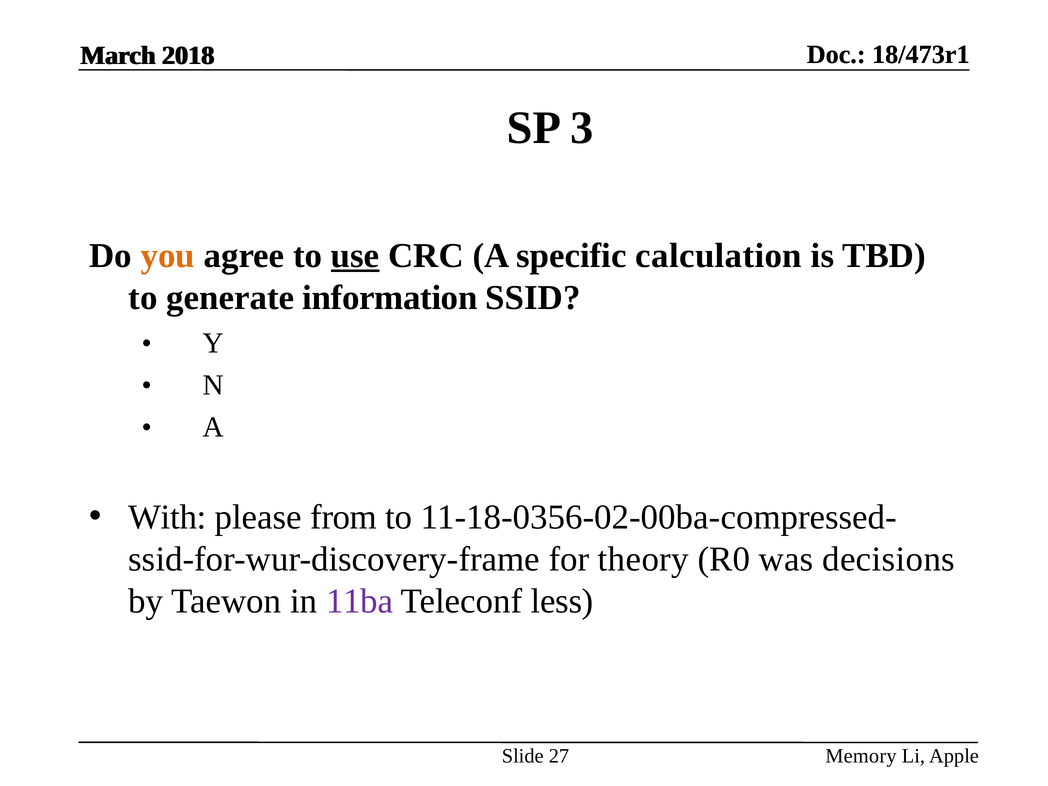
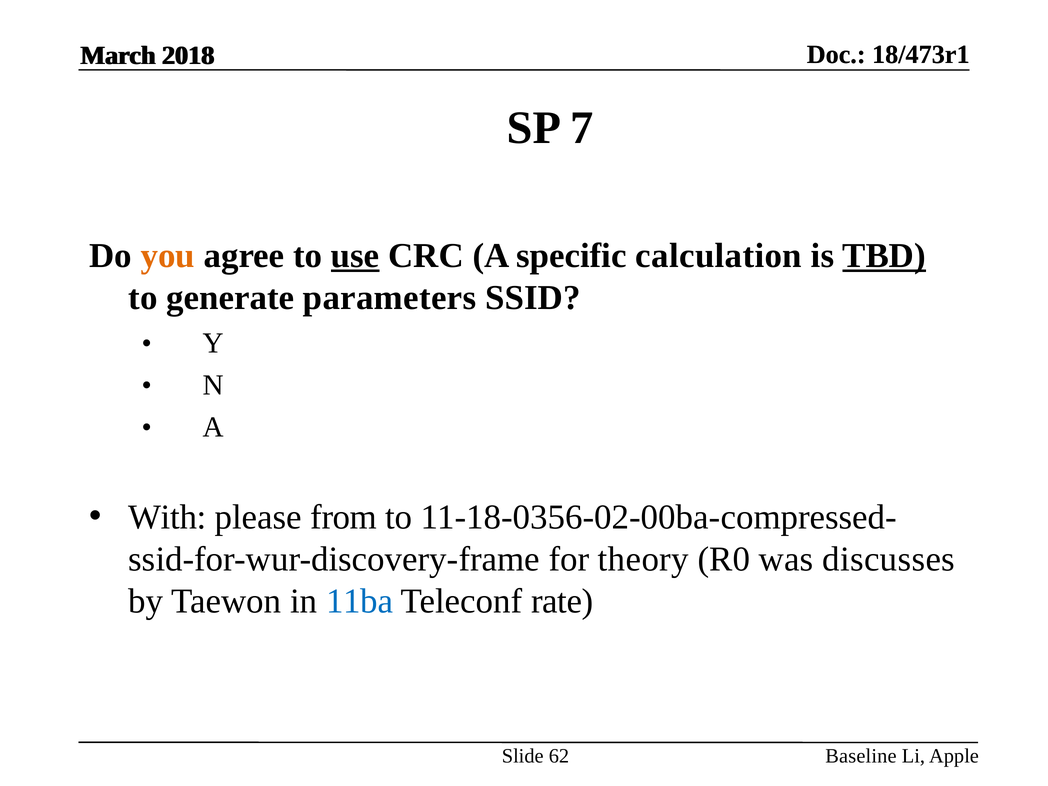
3: 3 -> 7
TBD underline: none -> present
information: information -> parameters
decisions: decisions -> discusses
11ba colour: purple -> blue
less: less -> rate
27: 27 -> 62
Memory: Memory -> Baseline
